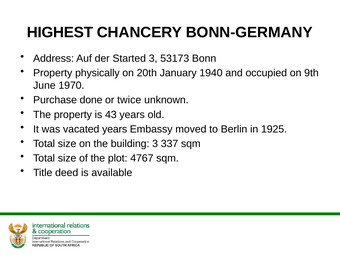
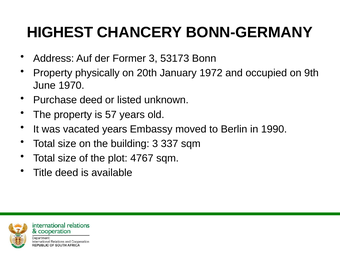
Started: Started -> Former
1940: 1940 -> 1972
Purchase done: done -> deed
twice: twice -> listed
43: 43 -> 57
1925: 1925 -> 1990
